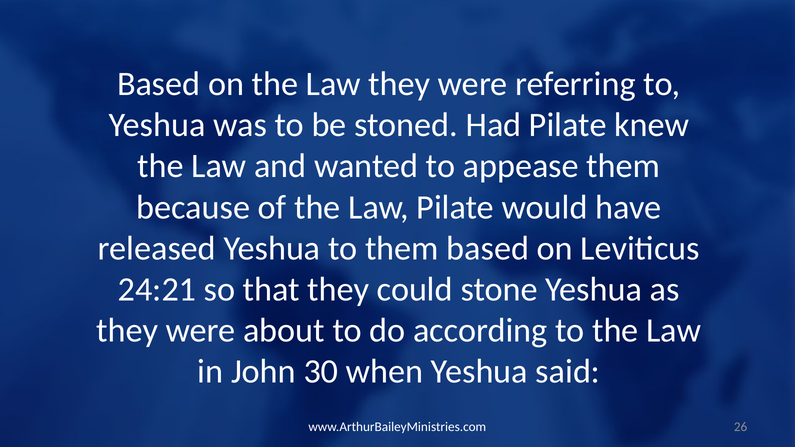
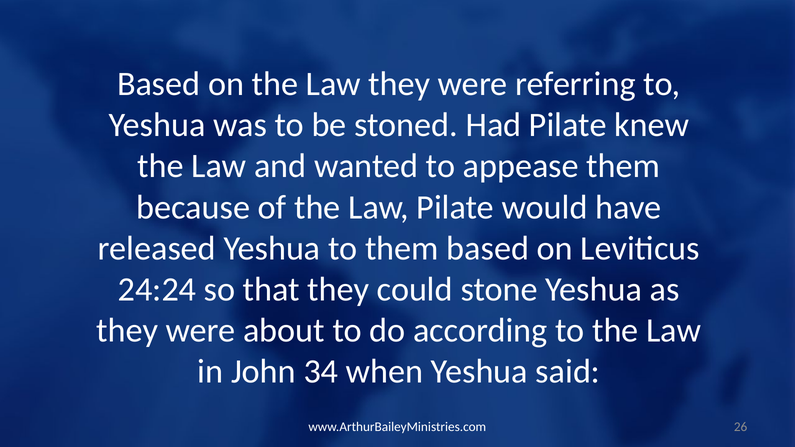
24:21: 24:21 -> 24:24
30: 30 -> 34
